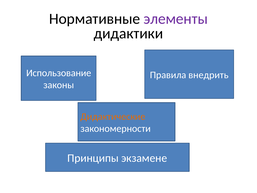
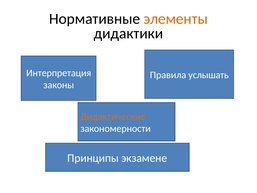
элементы colour: purple -> orange
Использование: Использование -> Интерпретация
внедрить: внедрить -> услышать
